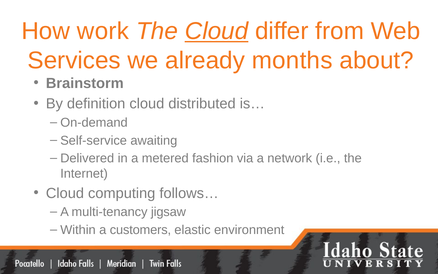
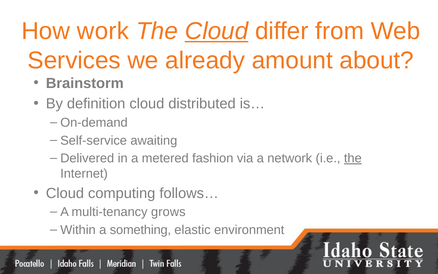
months: months -> amount
the at (353, 158) underline: none -> present
jigsaw: jigsaw -> grows
customers: customers -> something
